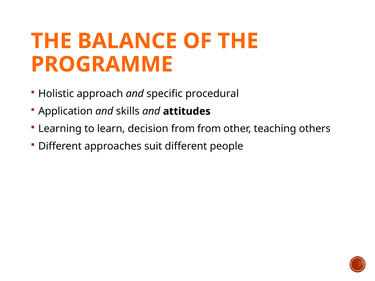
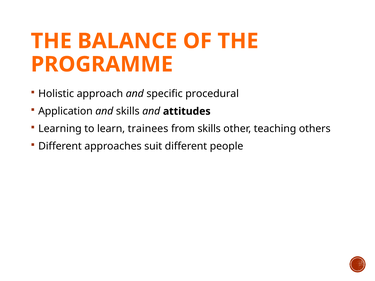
decision: decision -> trainees
from from: from -> skills
